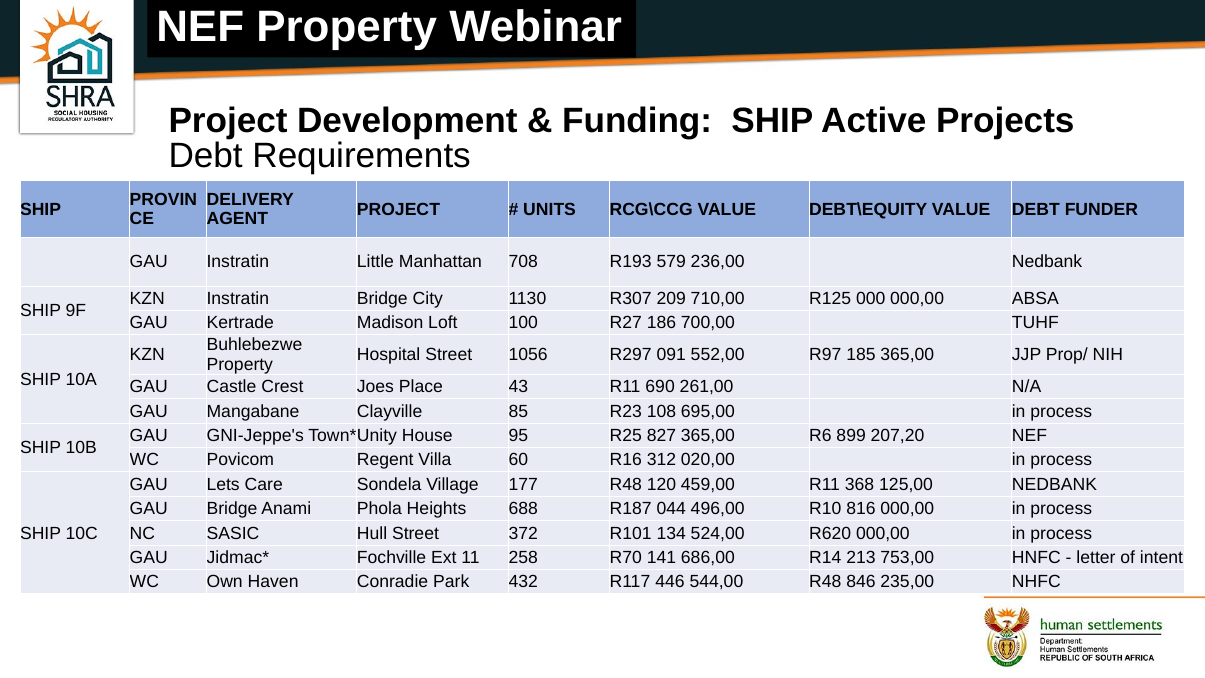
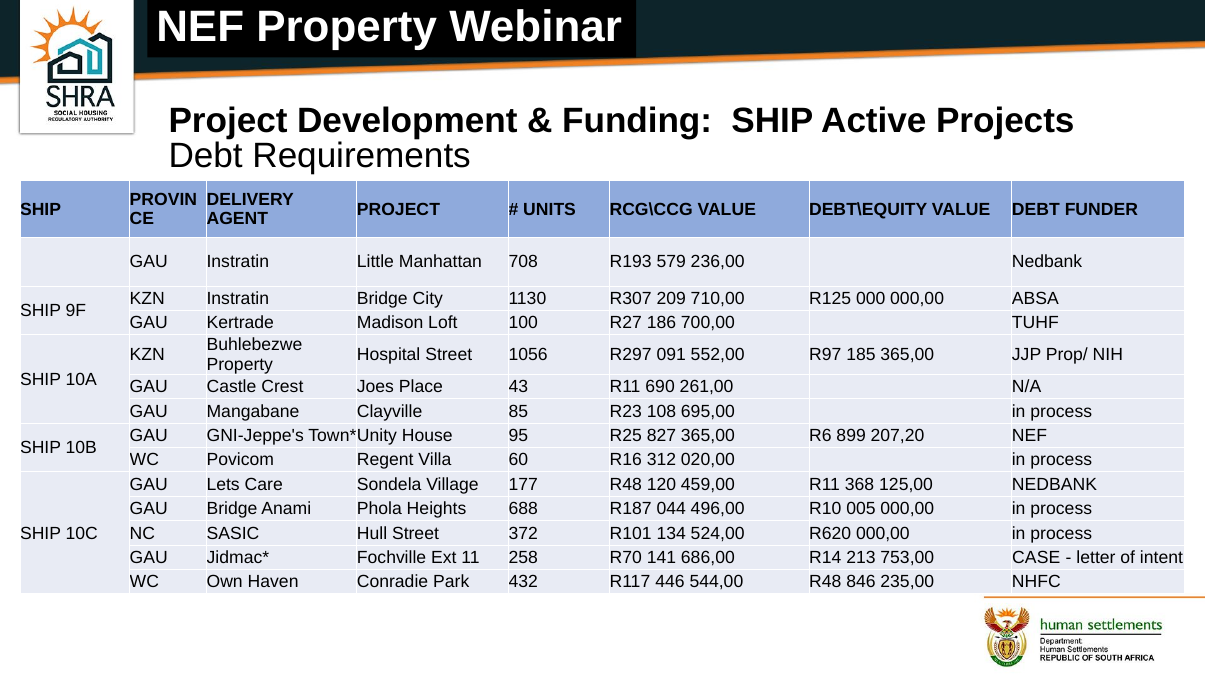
816: 816 -> 005
HNFC: HNFC -> CASE
